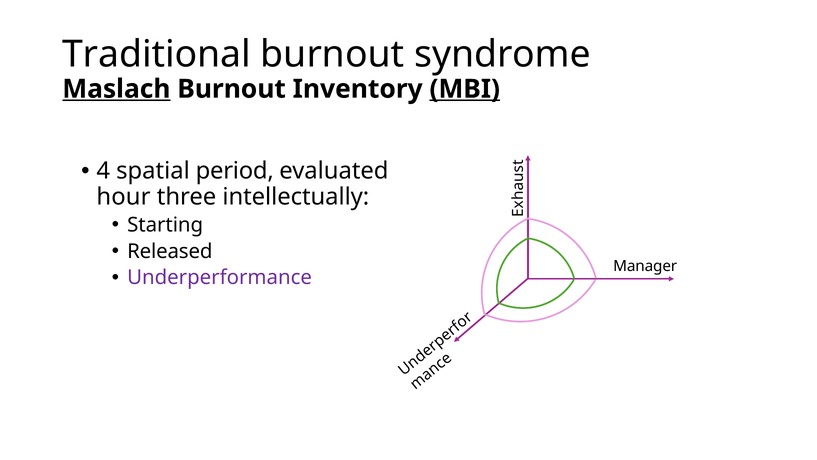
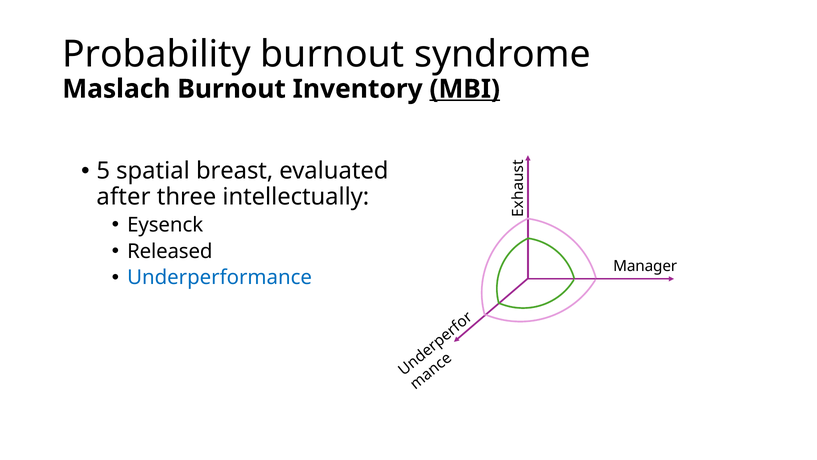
Traditional: Traditional -> Probability
Maslach underline: present -> none
4: 4 -> 5
period: period -> breast
hour: hour -> after
Starting: Starting -> Eysenck
Underperformance colour: purple -> blue
